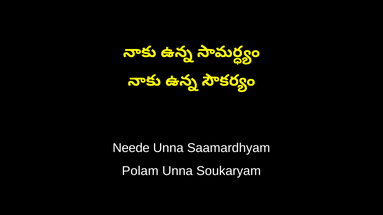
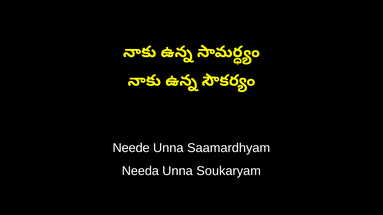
Polam: Polam -> Needa
